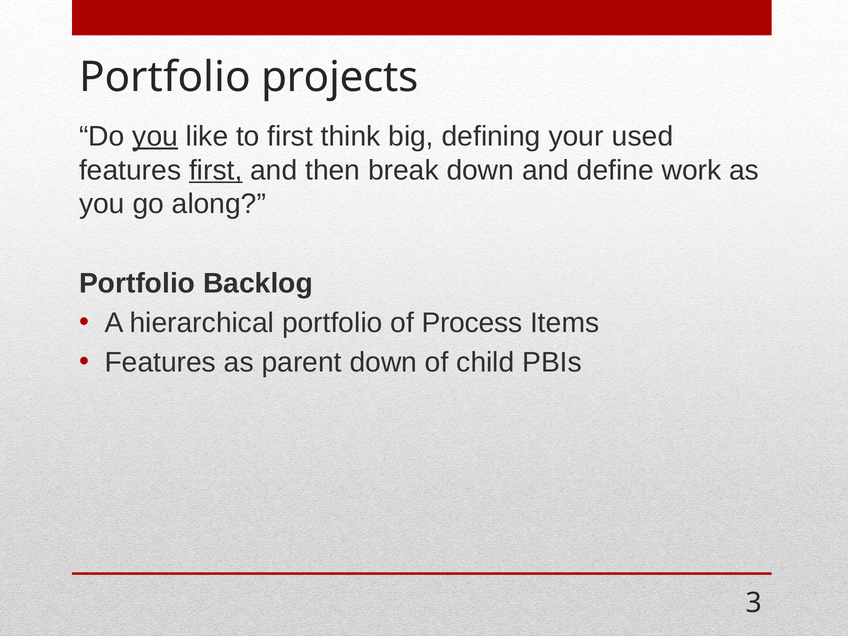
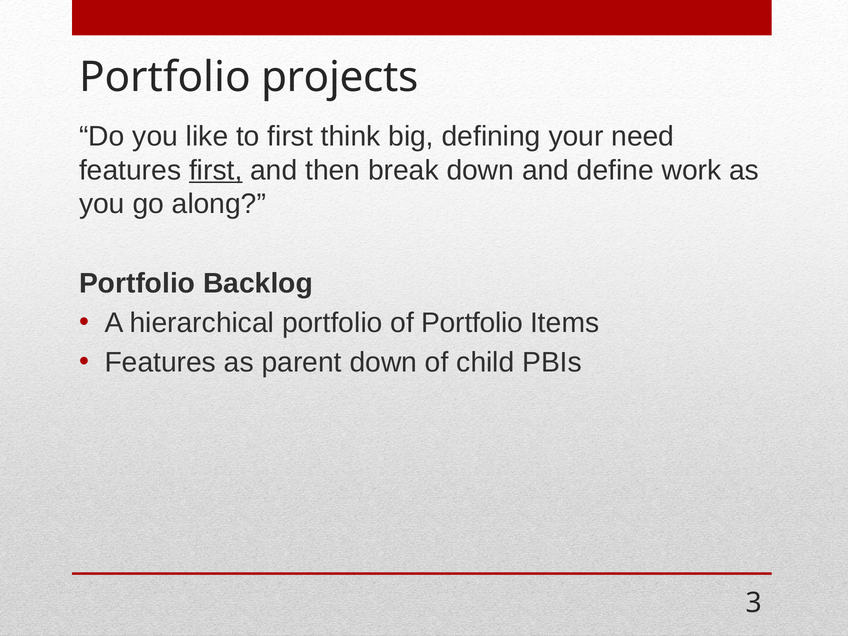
you at (155, 136) underline: present -> none
used: used -> need
of Process: Process -> Portfolio
